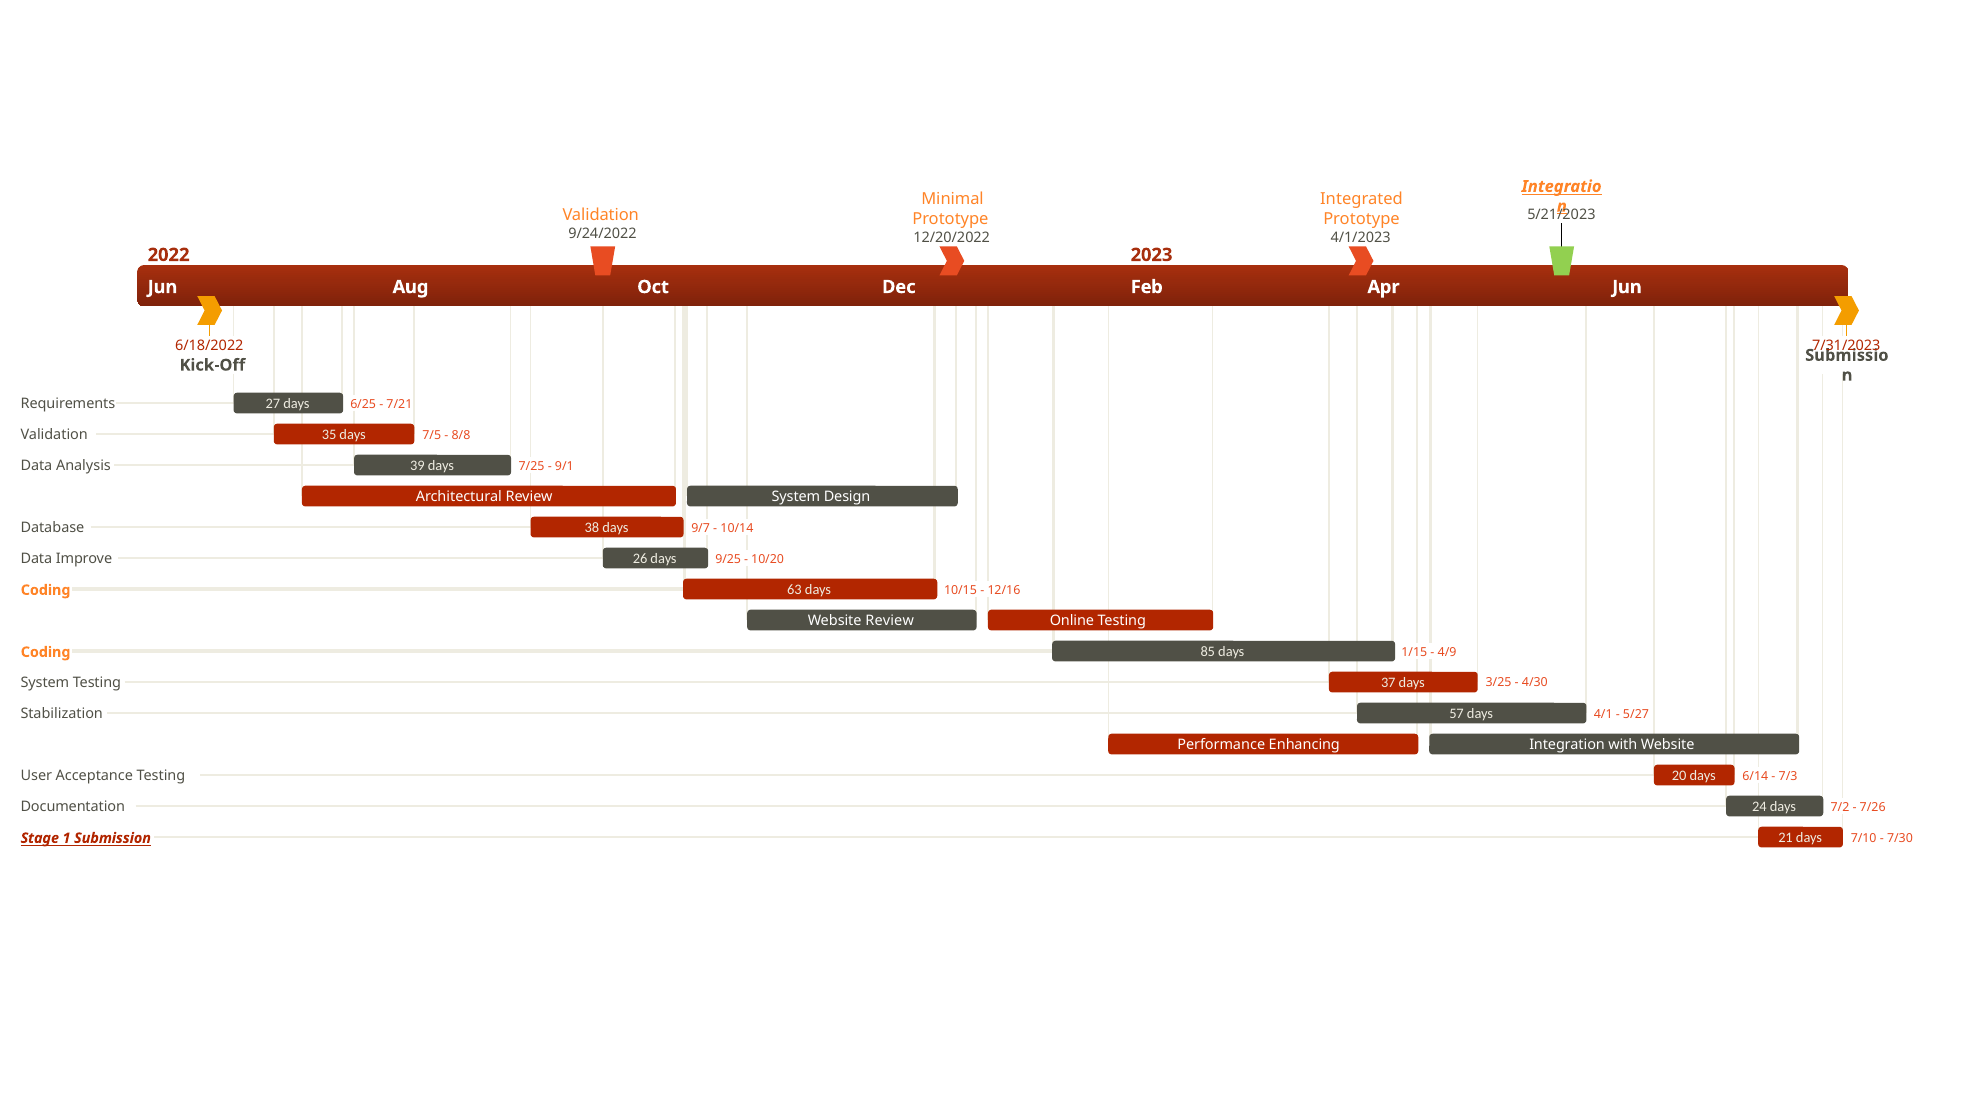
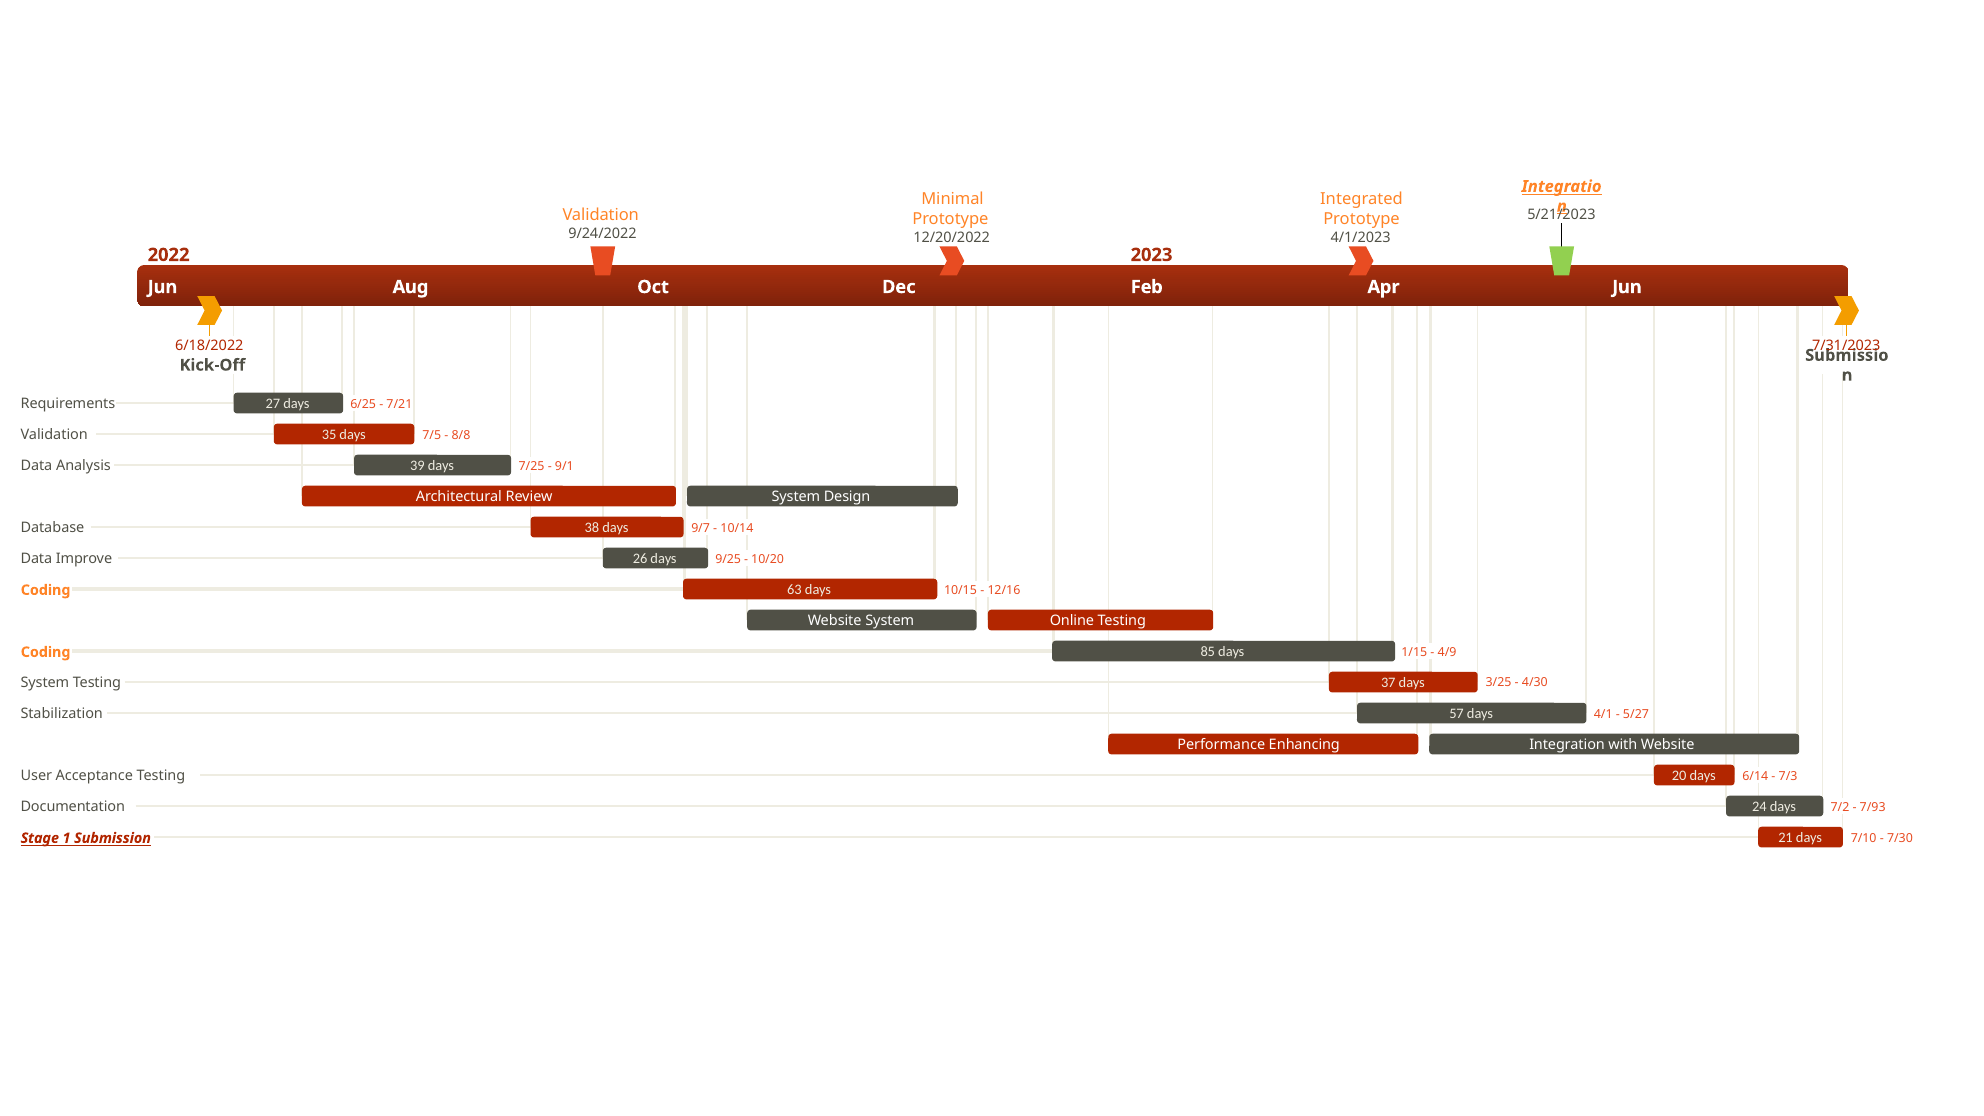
Website Review: Review -> System
7/26: 7/26 -> 7/93
